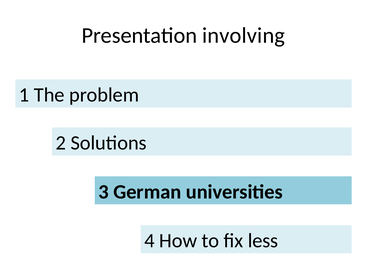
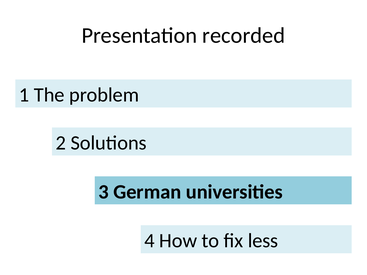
involving: involving -> recorded
